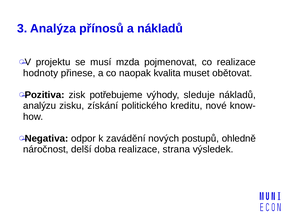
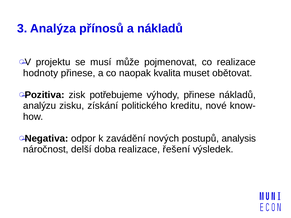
mzda: mzda -> může
výhody sleduje: sleduje -> přinese
ohledně: ohledně -> analysis
strana: strana -> řešení
